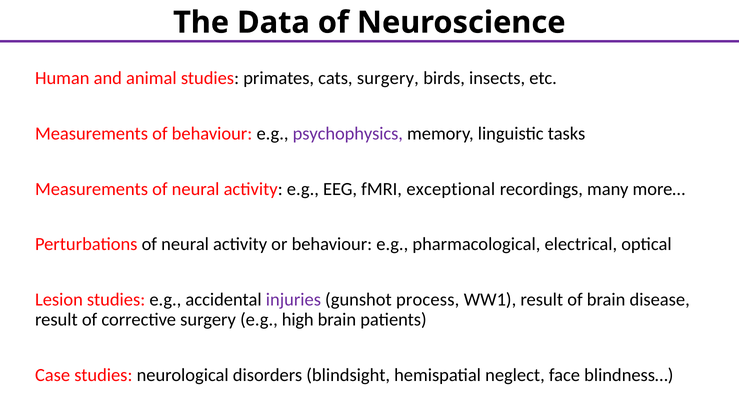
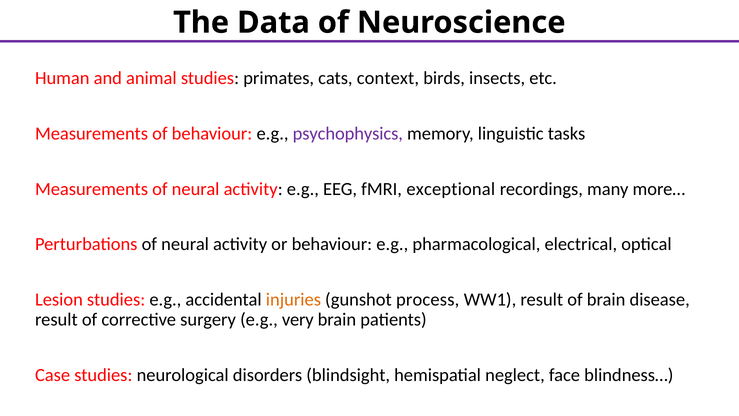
cats surgery: surgery -> context
injuries colour: purple -> orange
high: high -> very
